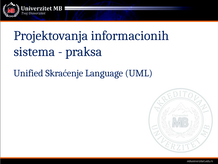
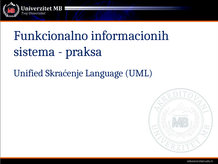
Projektovanja: Projektovanja -> Funkcionalno
